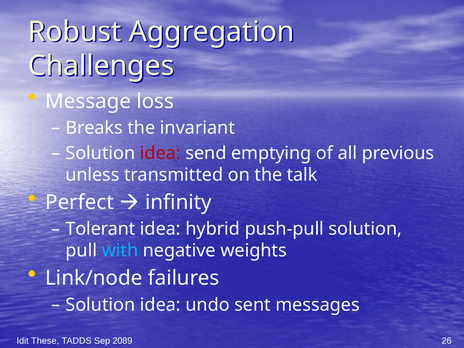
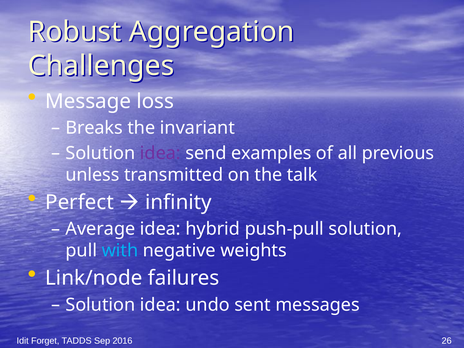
idea at (160, 153) colour: red -> purple
emptying: emptying -> examples
Tolerant: Tolerant -> Average
These: These -> Forget
2089: 2089 -> 2016
